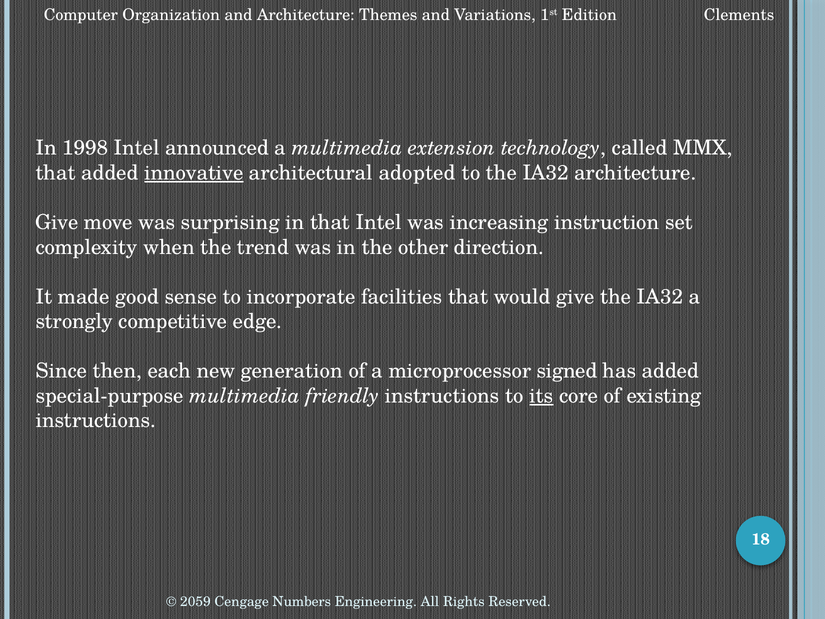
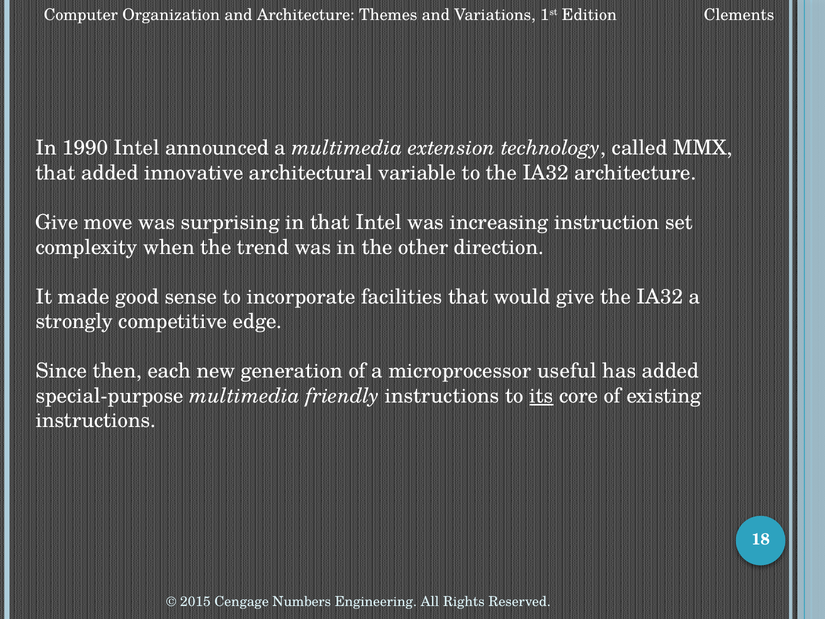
1998: 1998 -> 1990
innovative underline: present -> none
adopted: adopted -> variable
signed: signed -> useful
2059: 2059 -> 2015
